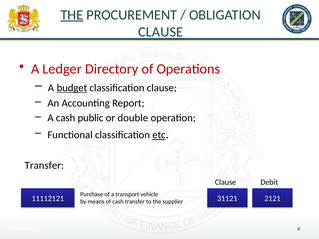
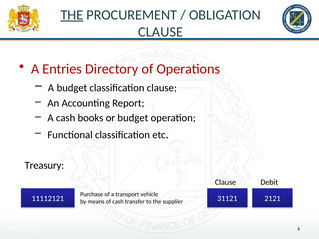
Ledger: Ledger -> Entries
budget at (72, 88) underline: present -> none
public: public -> books
or double: double -> budget
etc underline: present -> none
Transfer at (44, 166): Transfer -> Treasury
